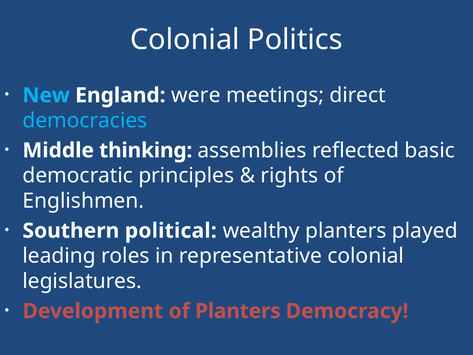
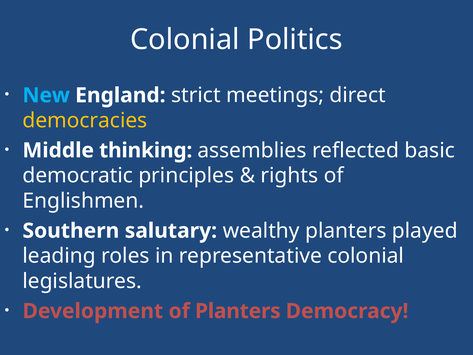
were: were -> strict
democracies colour: light blue -> yellow
political: political -> salutary
